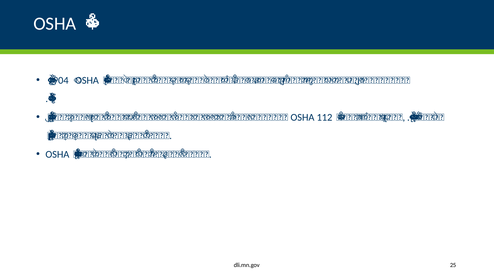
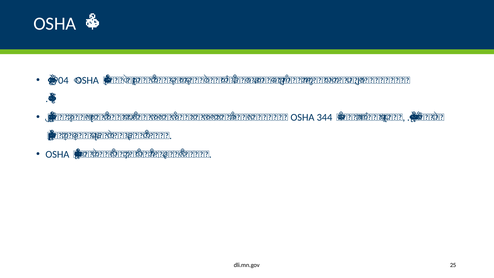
112: 112 -> 344
